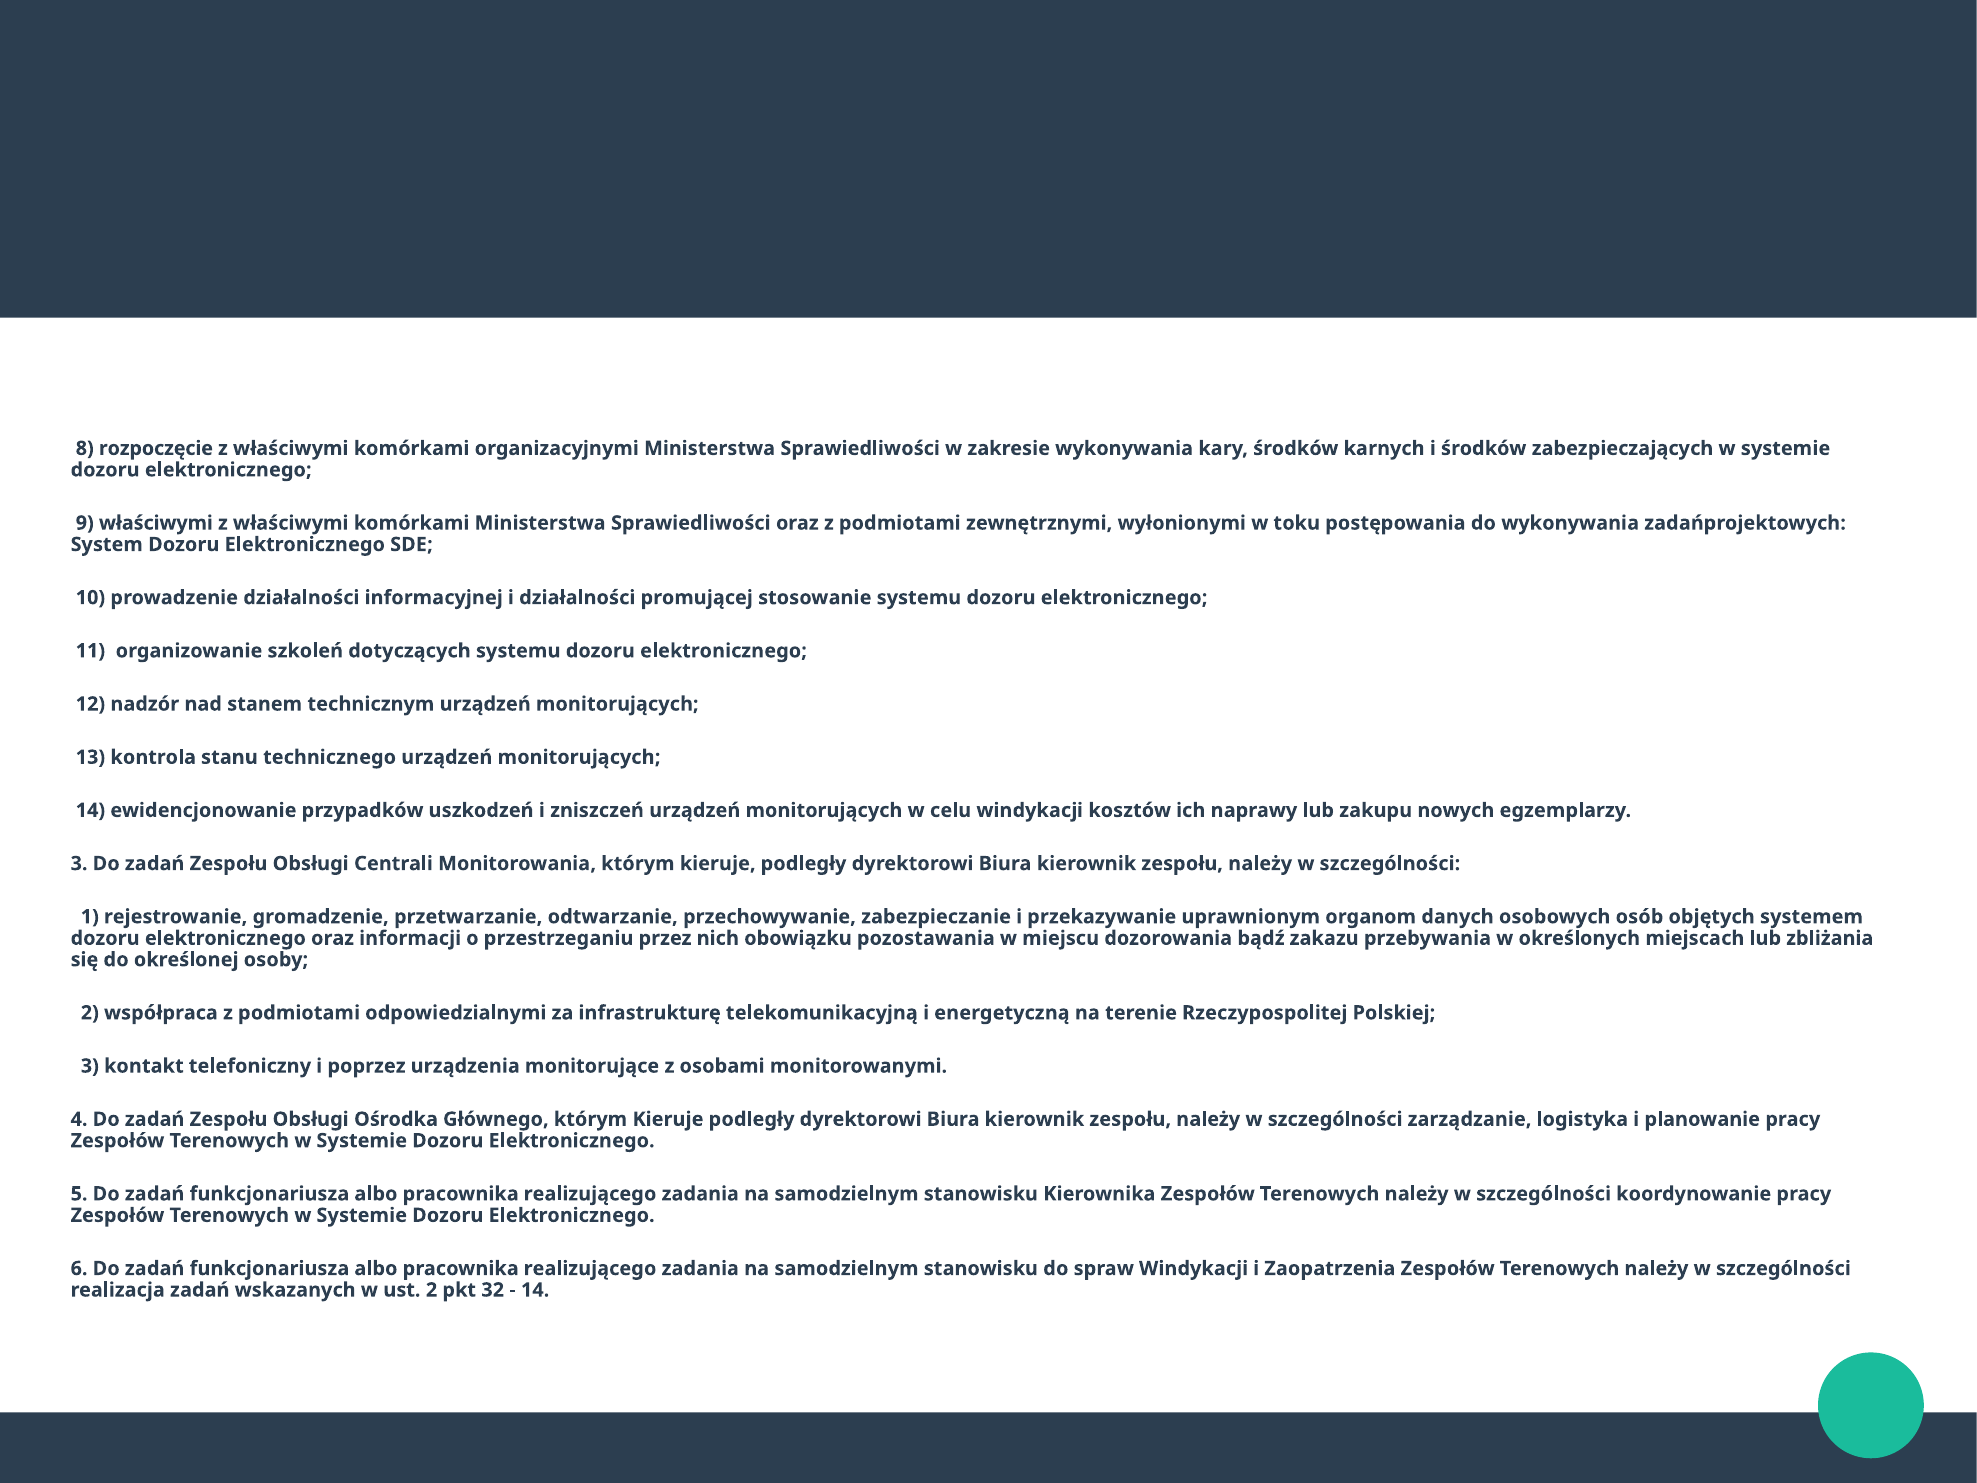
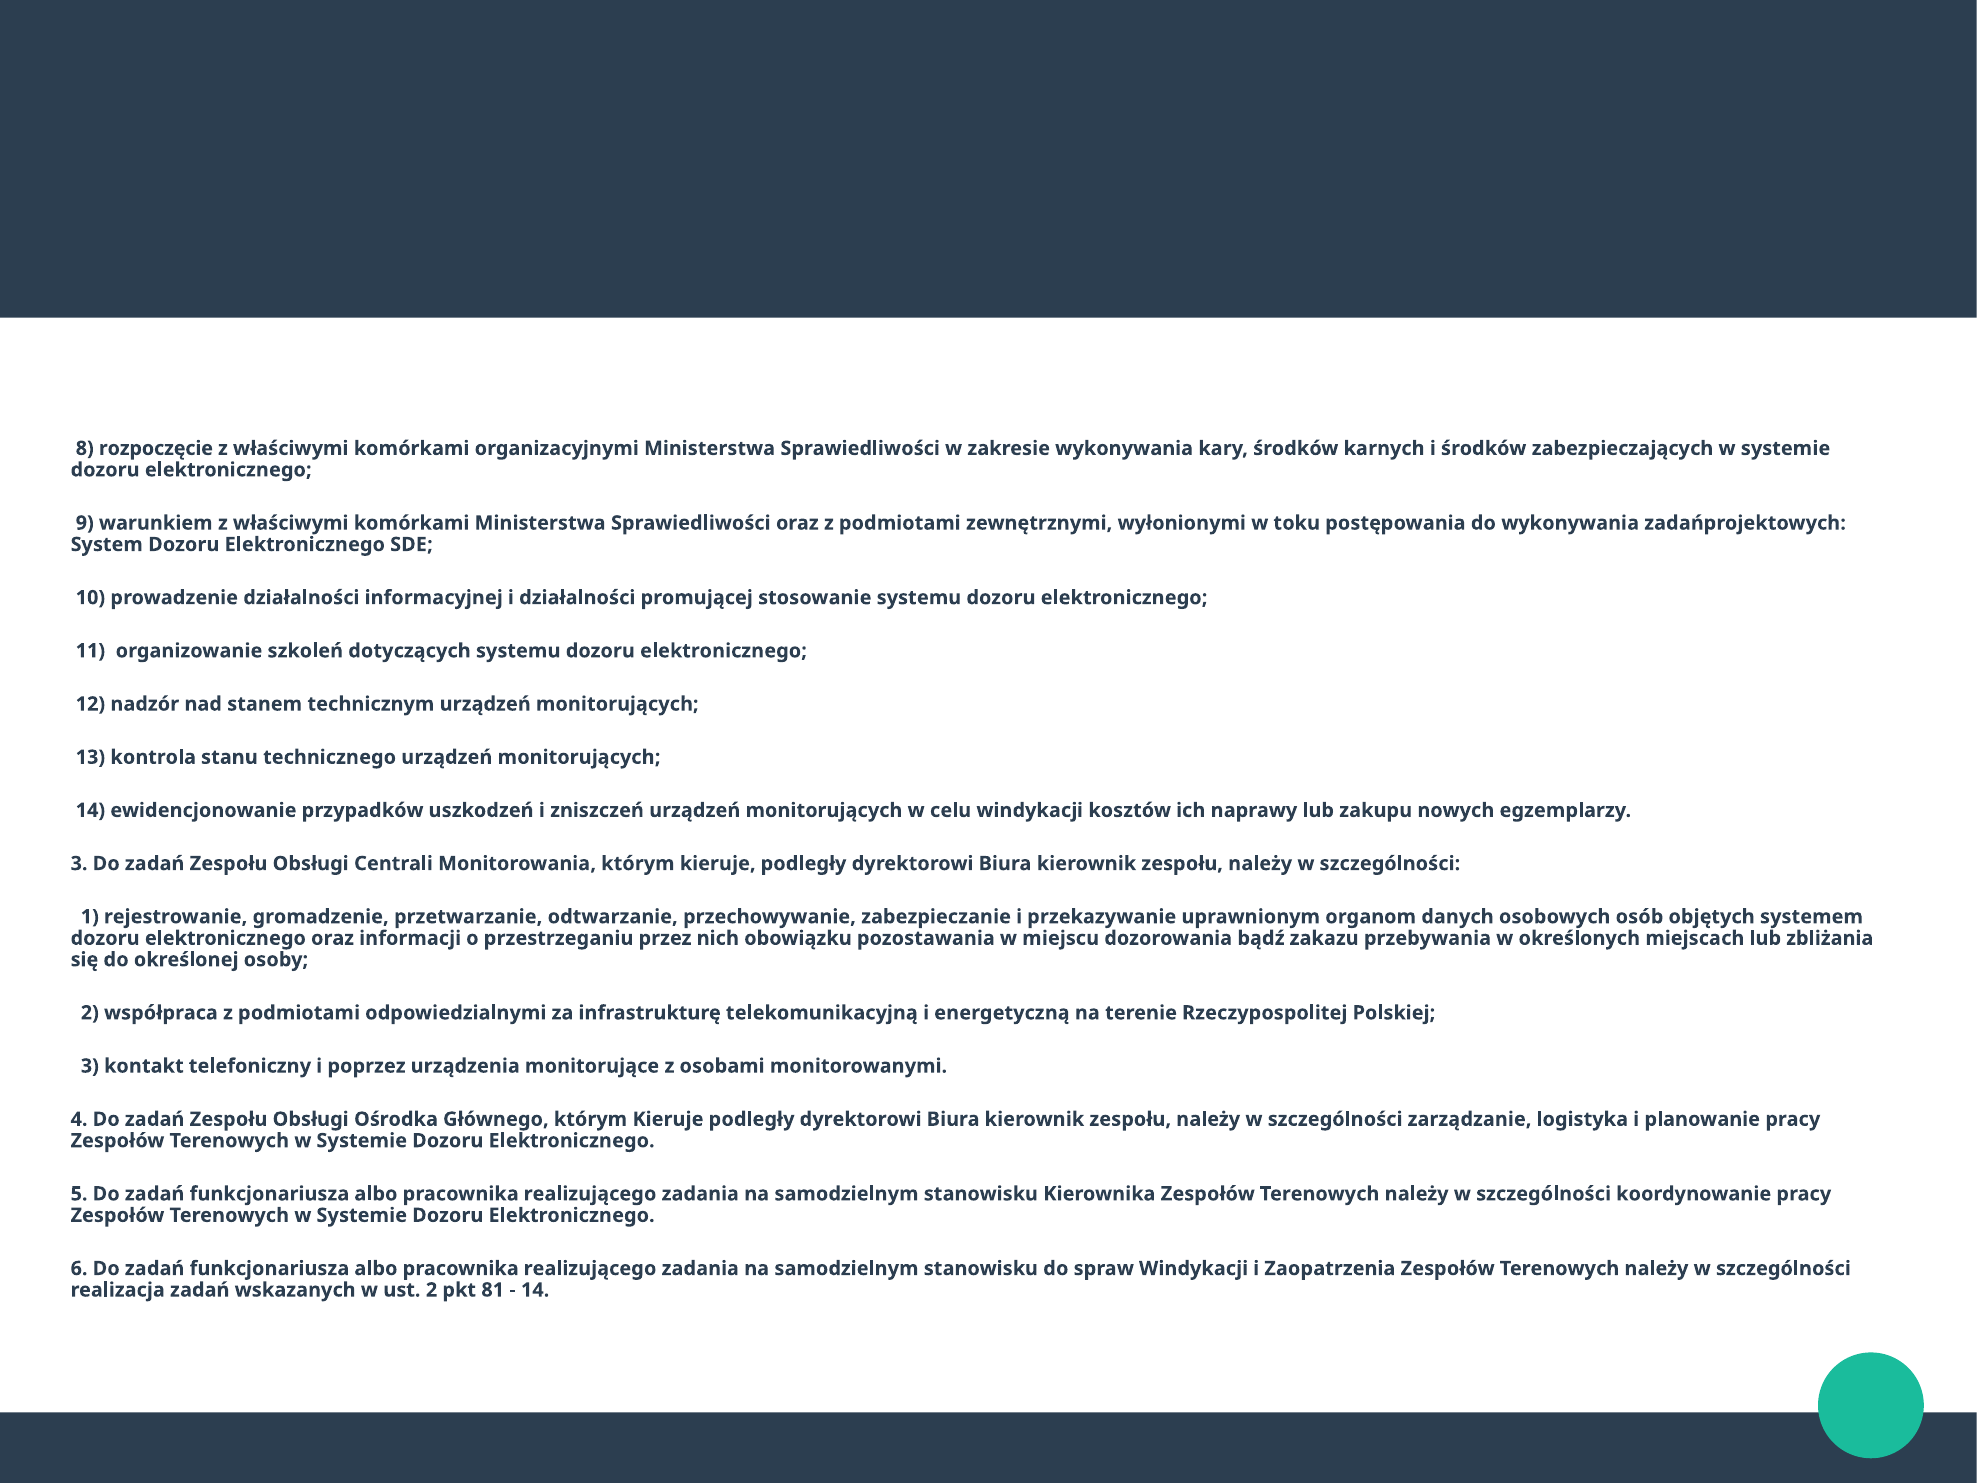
9 właściwymi: właściwymi -> warunkiem
32: 32 -> 81
